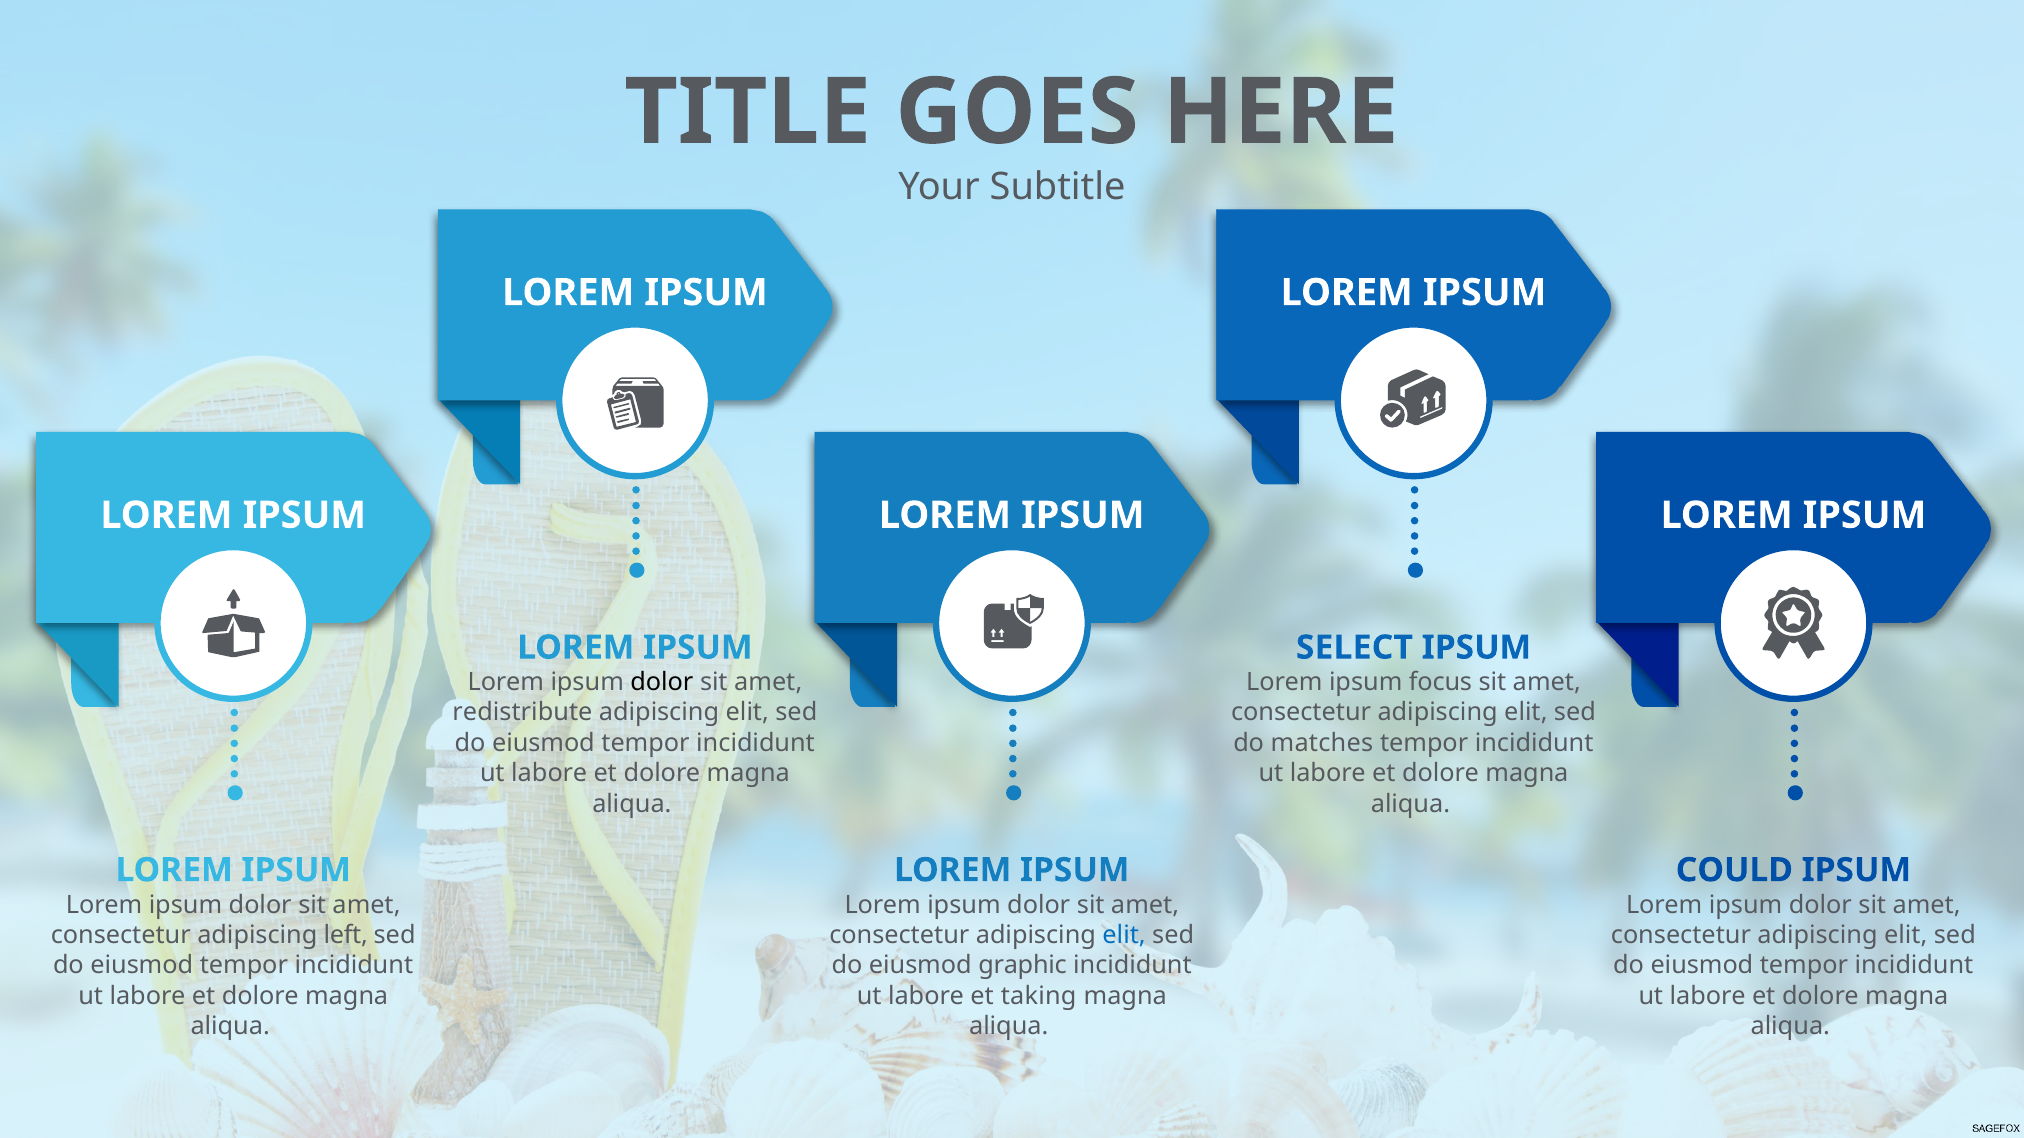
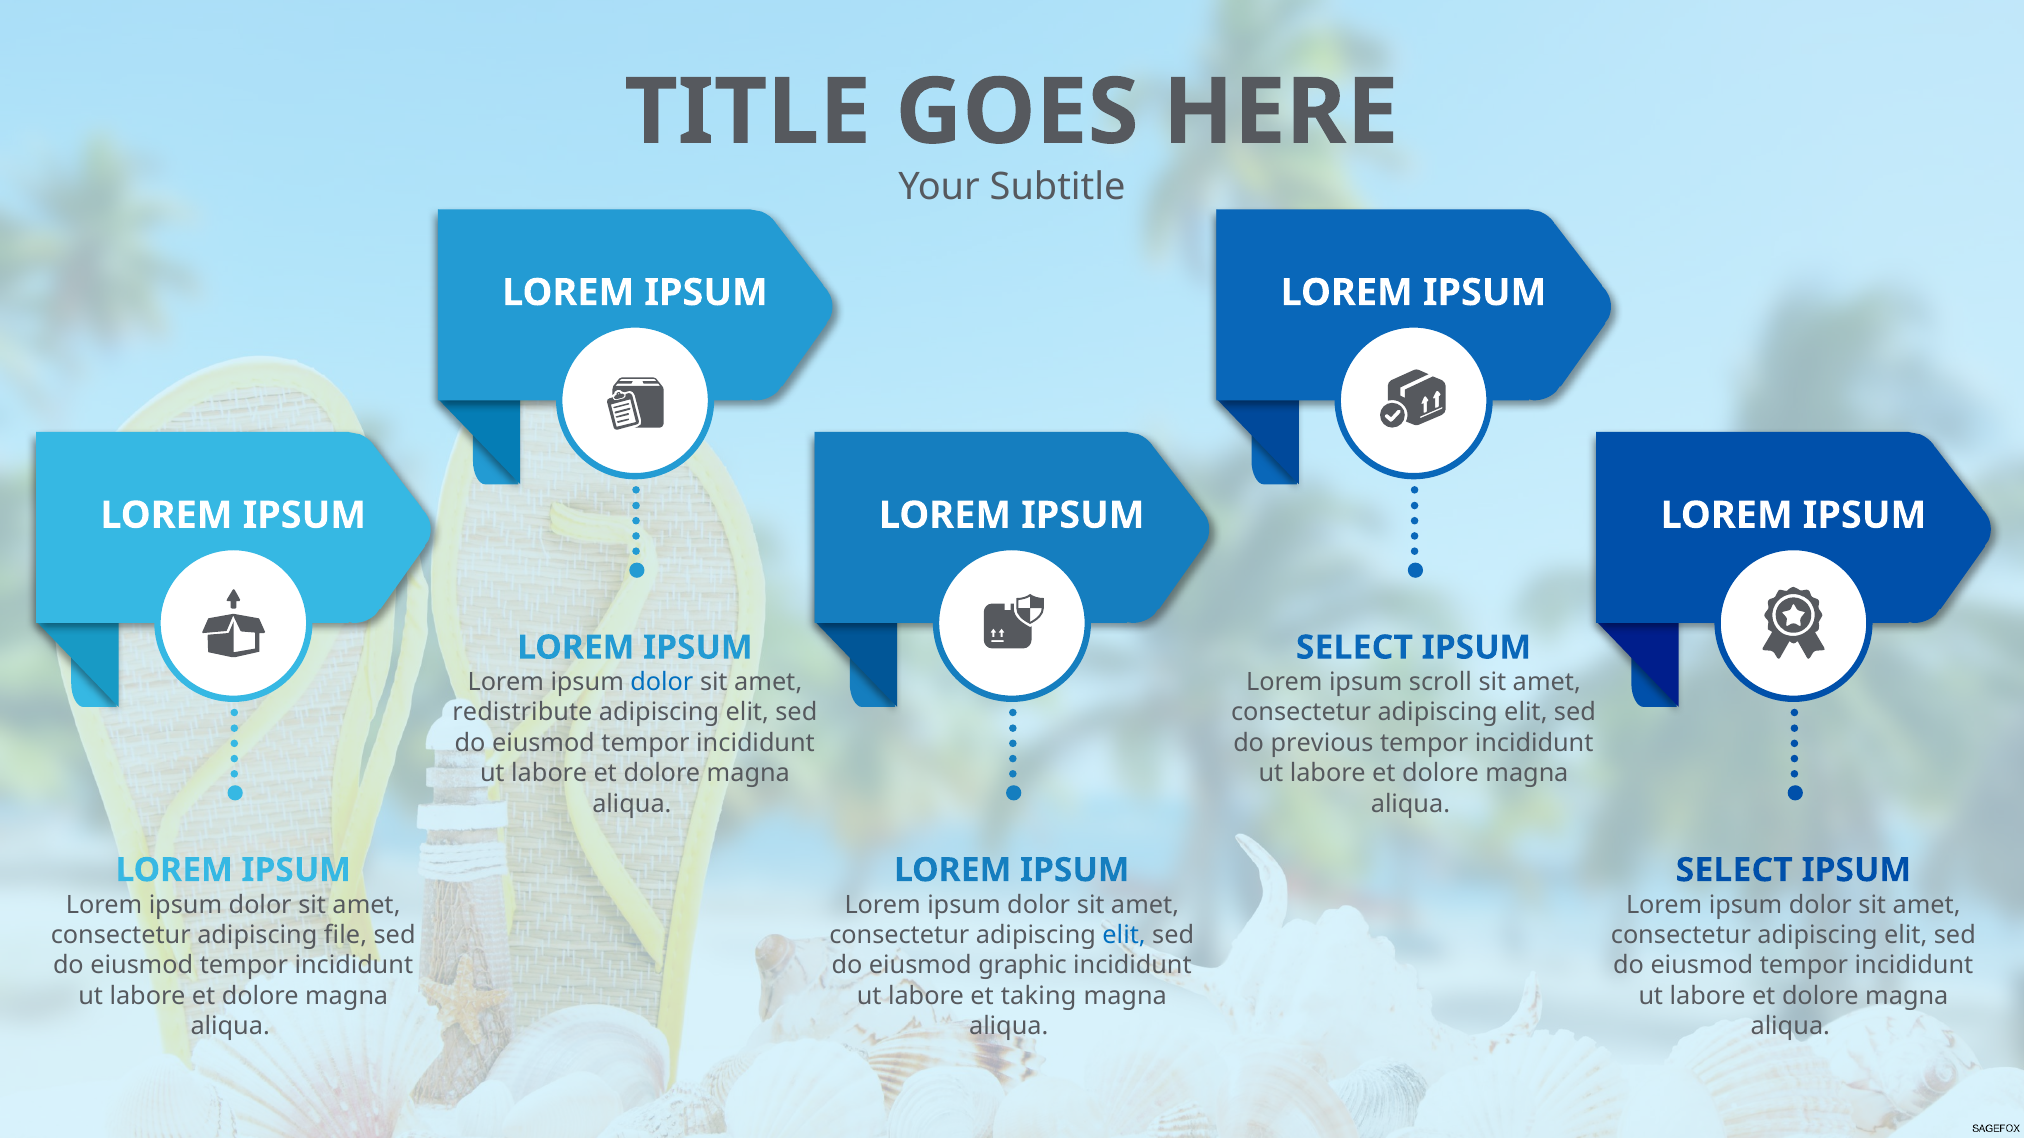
dolor at (662, 683) colour: black -> blue
focus: focus -> scroll
matches: matches -> previous
COULD at (1734, 871): COULD -> SELECT
left: left -> file
